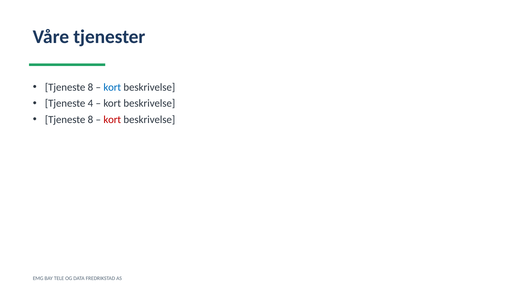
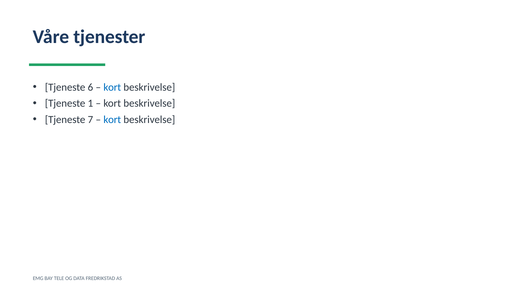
8 at (90, 87): 8 -> 6
4: 4 -> 1
8 at (90, 120): 8 -> 7
kort at (112, 120) colour: red -> blue
